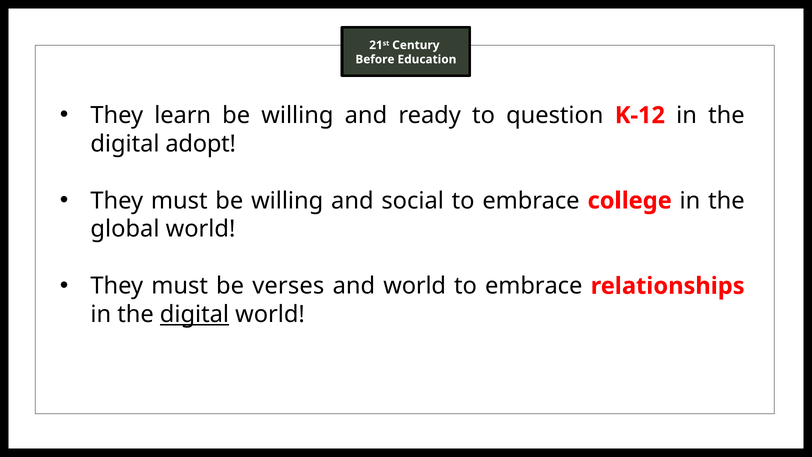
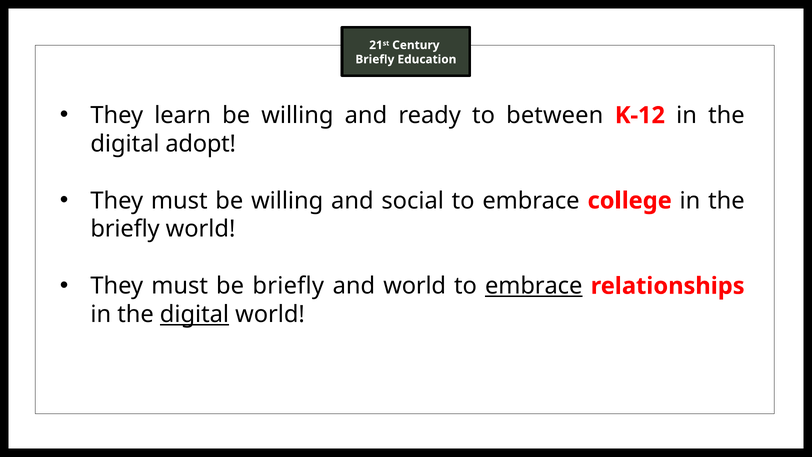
Before at (375, 59): Before -> Briefly
question: question -> between
global at (125, 229): global -> briefly
be verses: verses -> briefly
embrace at (534, 286) underline: none -> present
